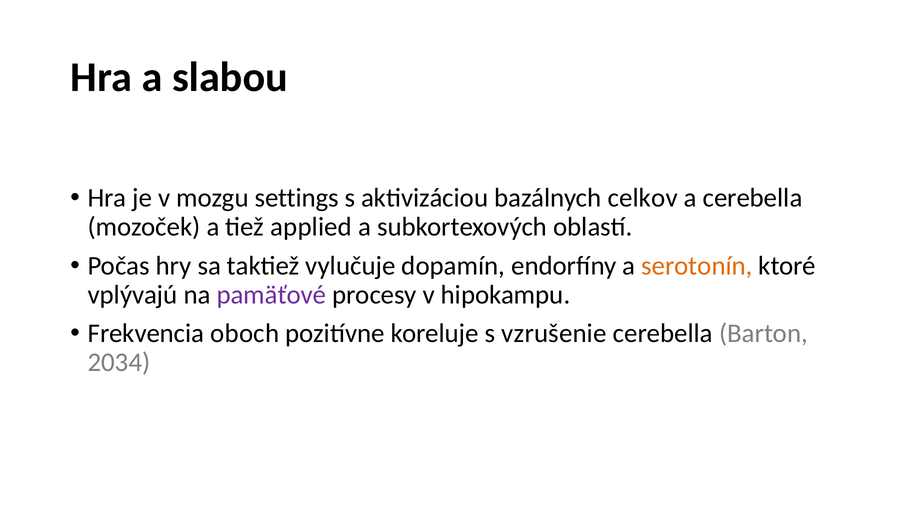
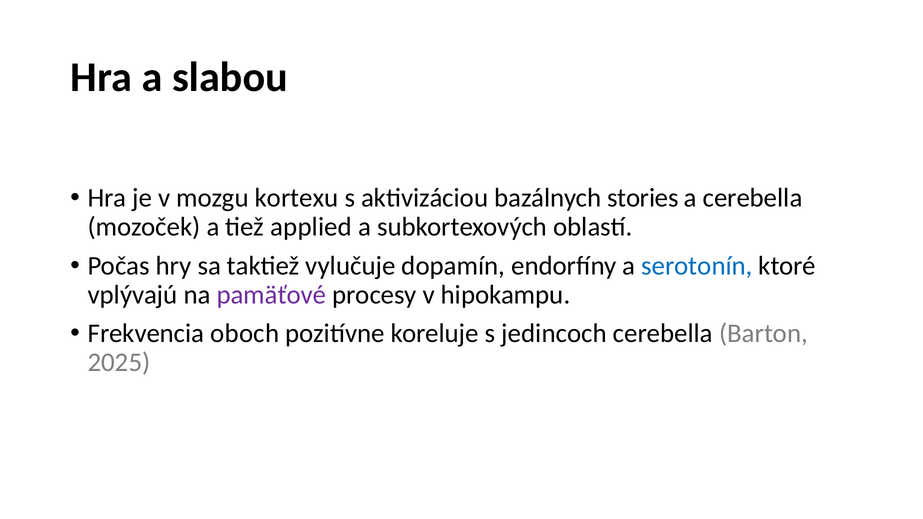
settings: settings -> kortexu
celkov: celkov -> stories
serotonín colour: orange -> blue
vzrušenie: vzrušenie -> jedincoch
2034: 2034 -> 2025
